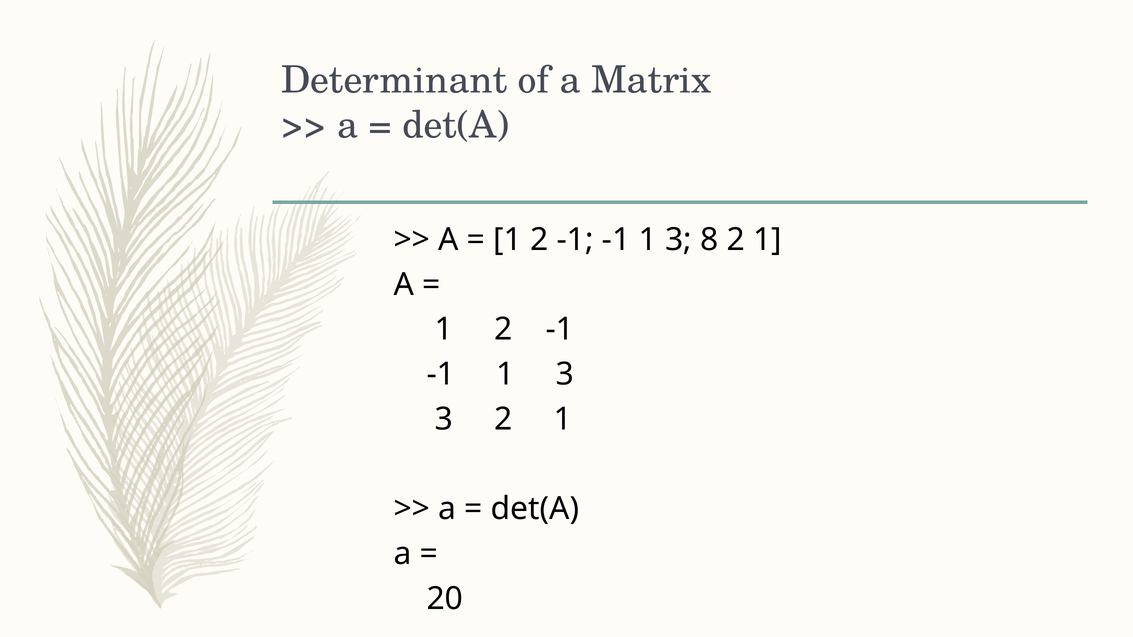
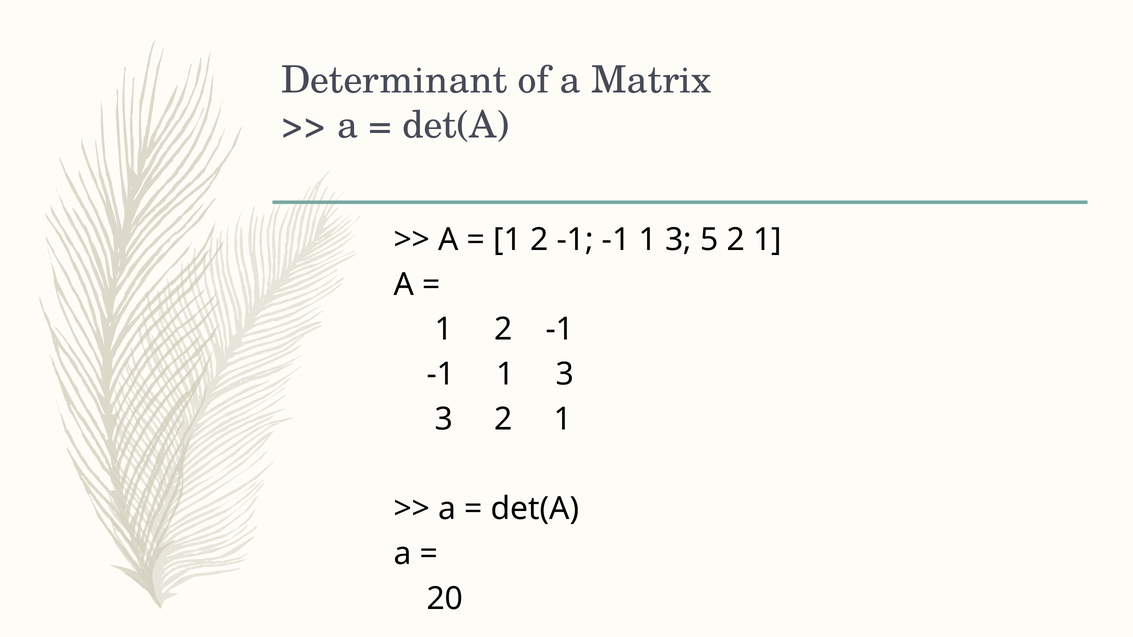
8: 8 -> 5
